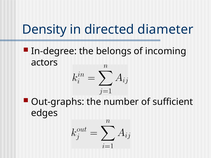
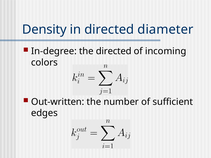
the belongs: belongs -> directed
actors: actors -> colors
Out-graphs: Out-graphs -> Out-written
